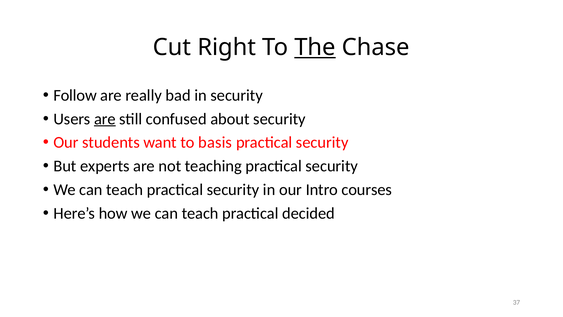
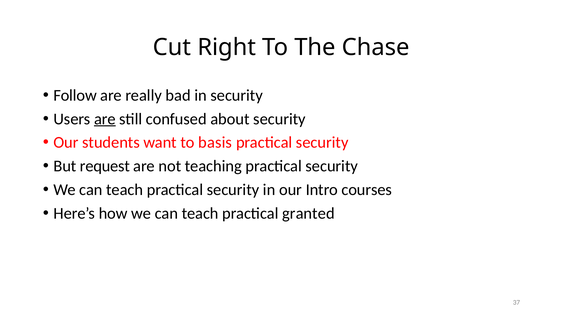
The underline: present -> none
experts: experts -> request
decided: decided -> granted
